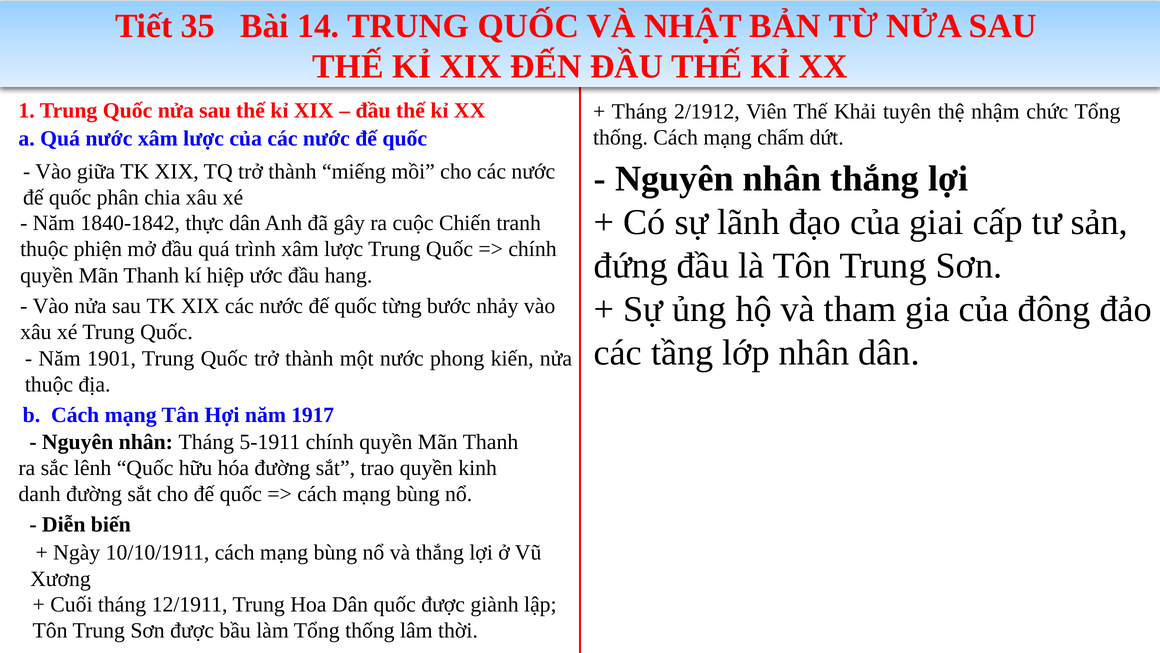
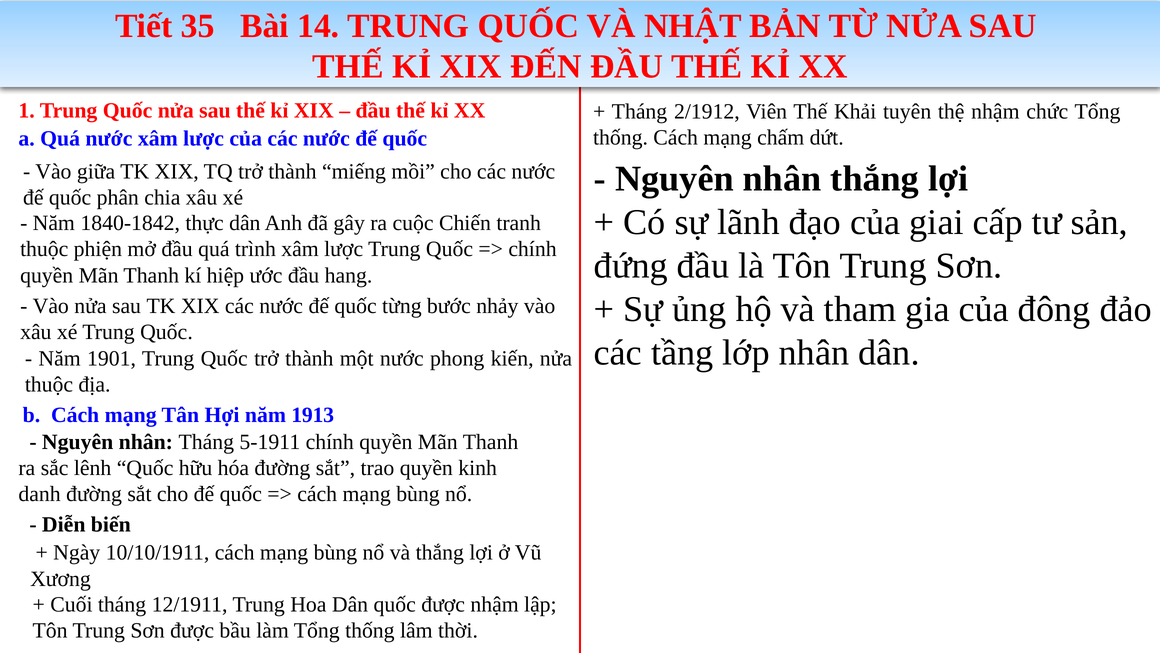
1917: 1917 -> 1913
được giành: giành -> nhậm
